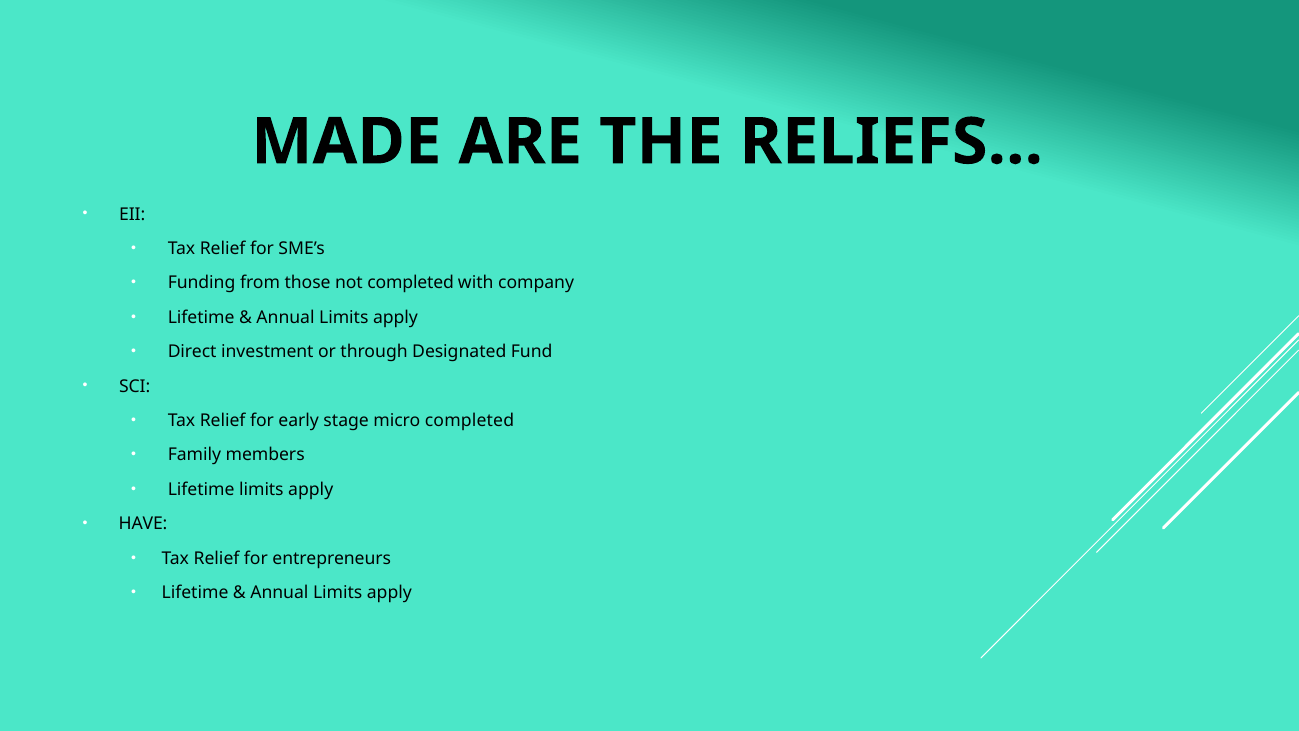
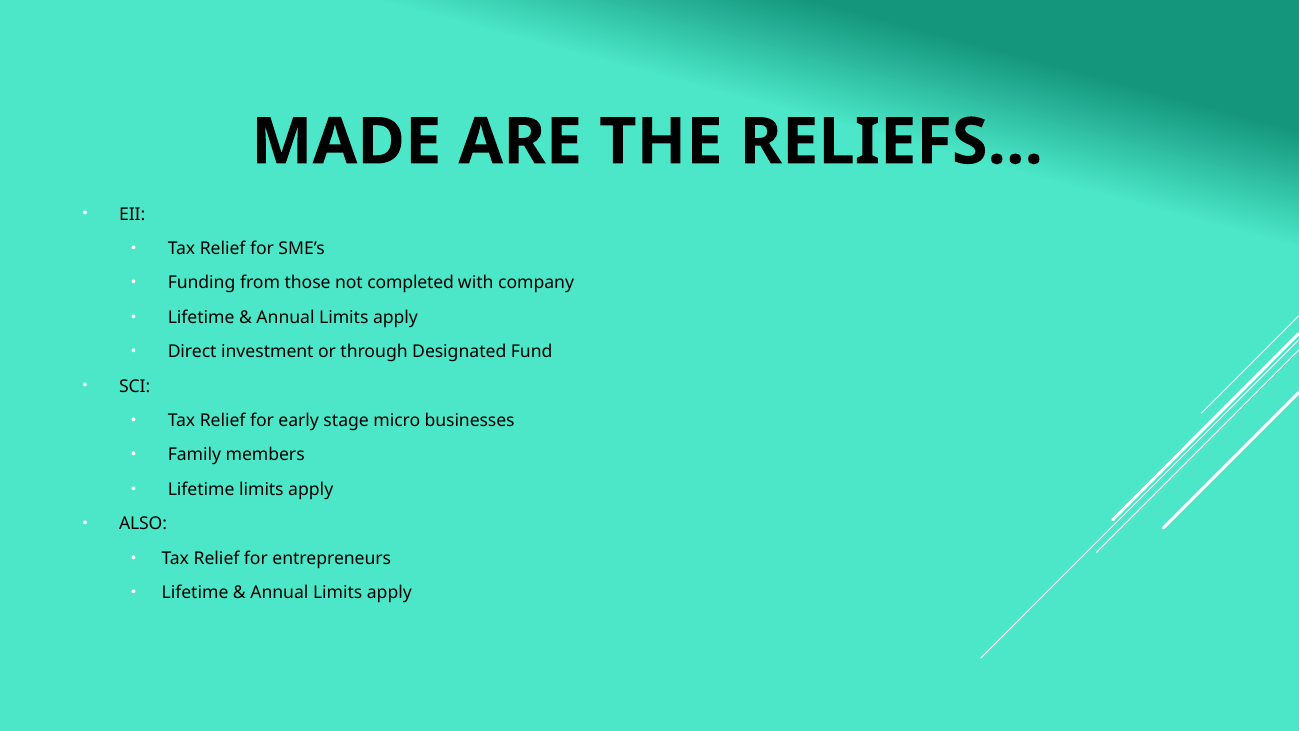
micro completed: completed -> businesses
HAVE: HAVE -> ALSO
